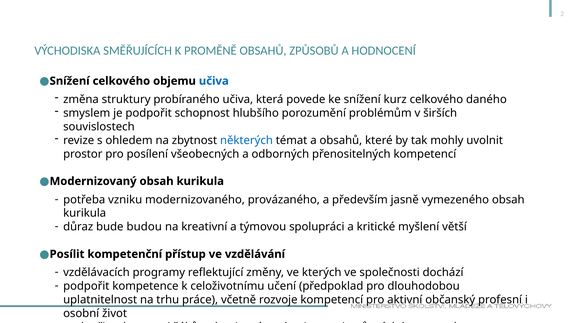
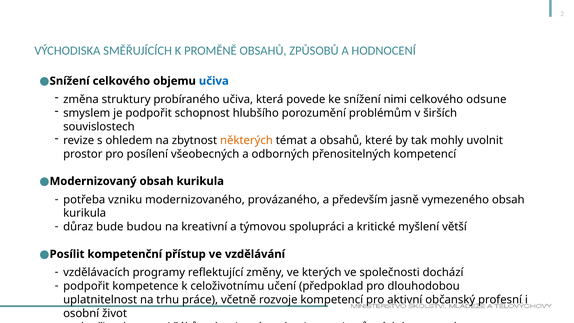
kurz: kurz -> nimi
daného: daného -> odsune
některých colour: blue -> orange
